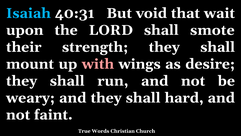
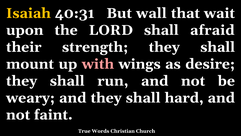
Isaiah colour: light blue -> yellow
void: void -> wall
smote: smote -> afraid
